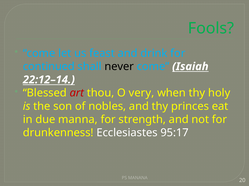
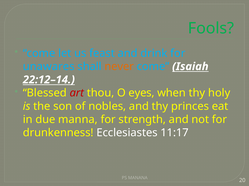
continued: continued -> unawares
never colour: black -> orange
very: very -> eyes
95:17: 95:17 -> 11:17
